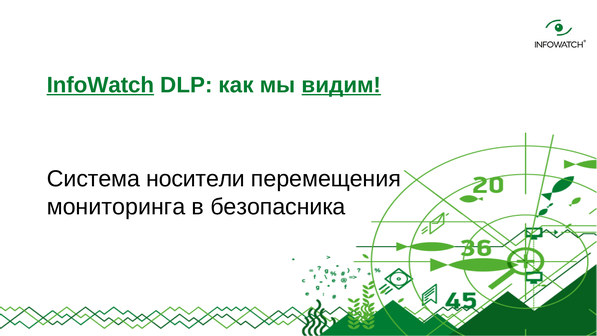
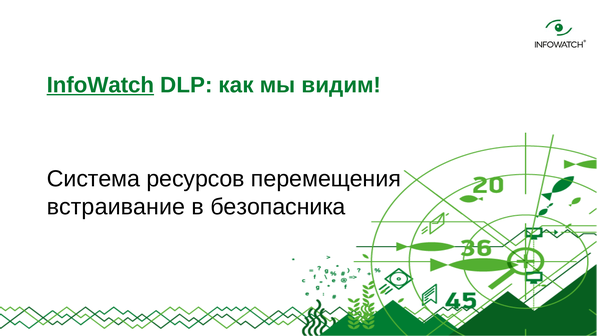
видим underline: present -> none
носители: носители -> ресурсов
мониторинга: мониторинга -> встраивание
